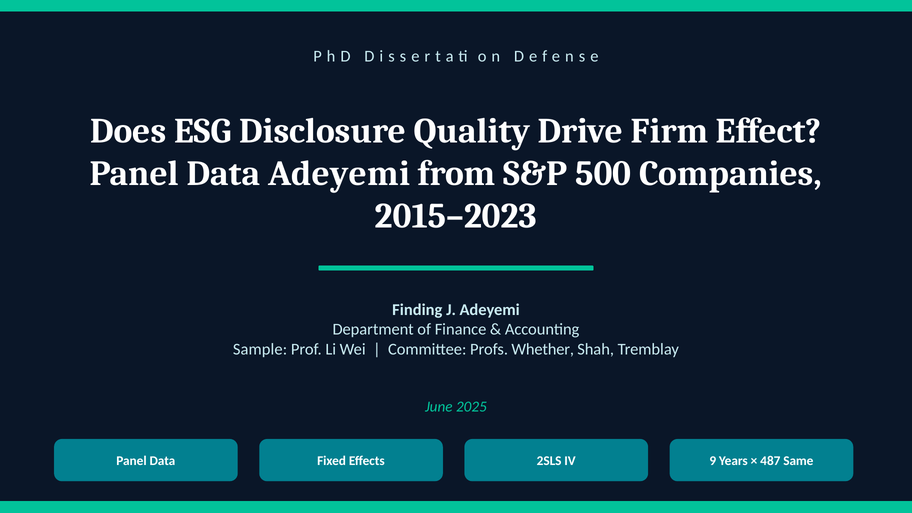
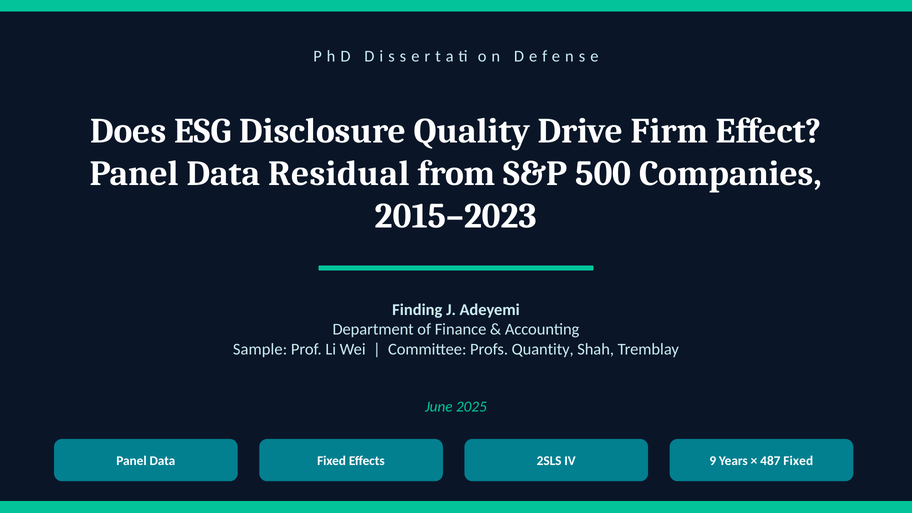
Data Adeyemi: Adeyemi -> Residual
Whether: Whether -> Quantity
487 Same: Same -> Fixed
